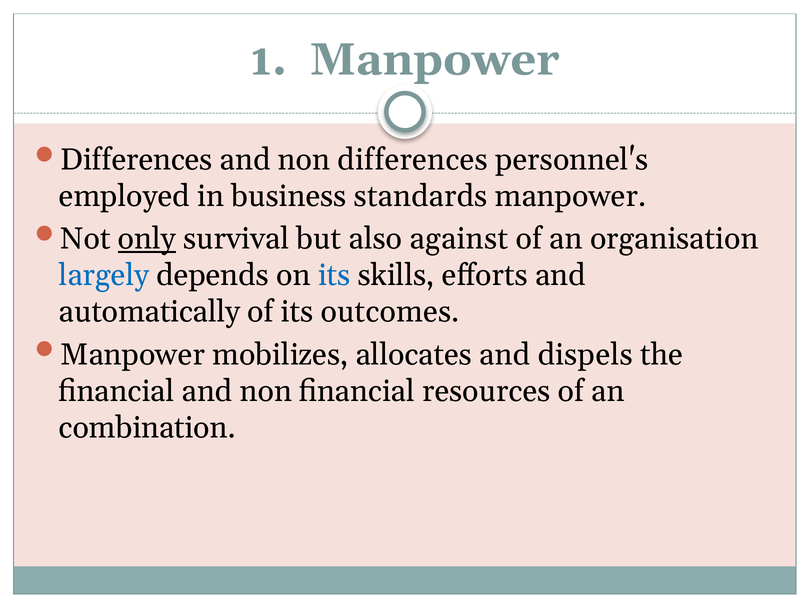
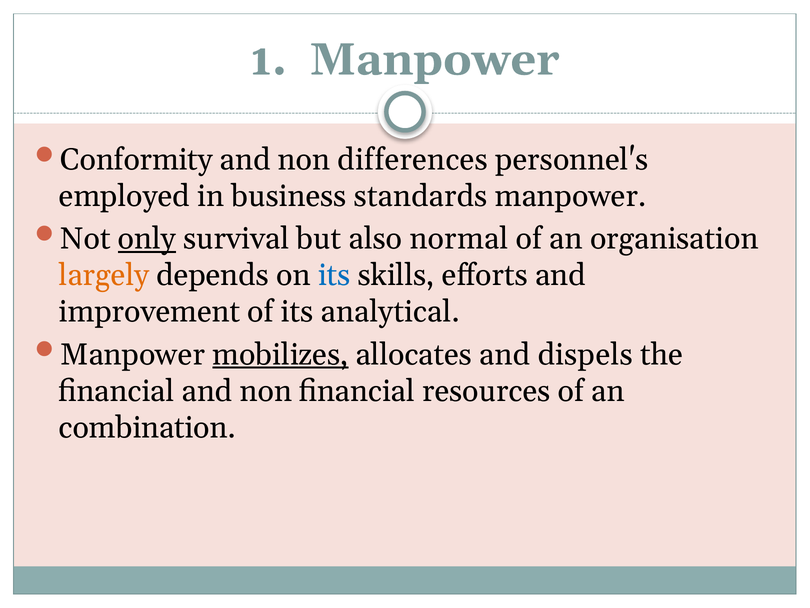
Differences at (137, 160): Differences -> Conformity
against: against -> normal
largely colour: blue -> orange
automatically: automatically -> improvement
outcomes: outcomes -> analytical
mobilizes underline: none -> present
